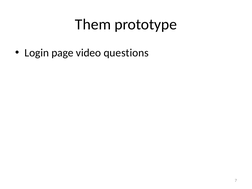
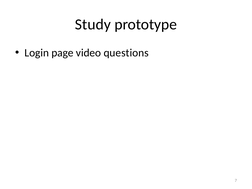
Them: Them -> Study
